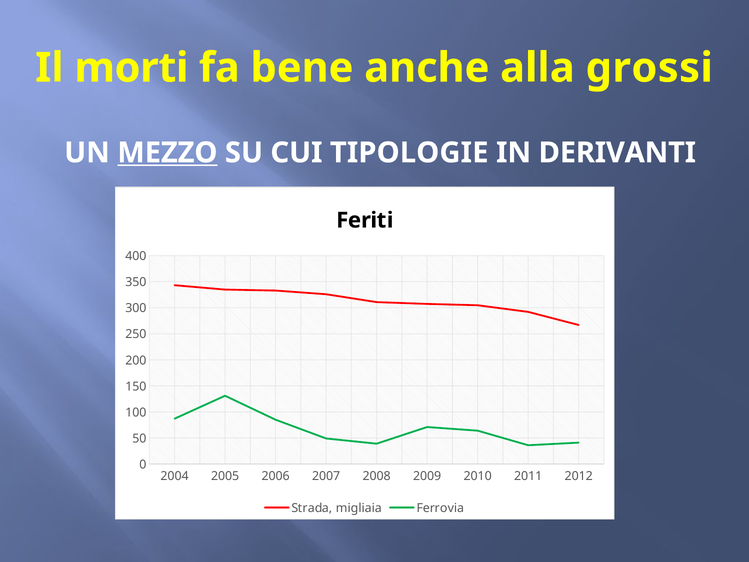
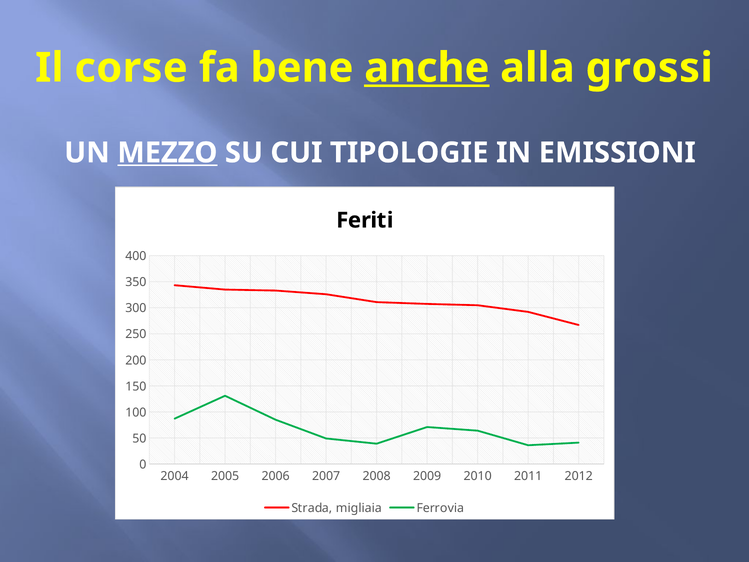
morti: morti -> corse
anche underline: none -> present
DERIVANTI: DERIVANTI -> EMISSIONI
